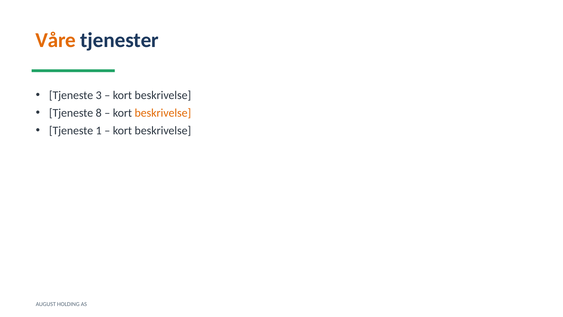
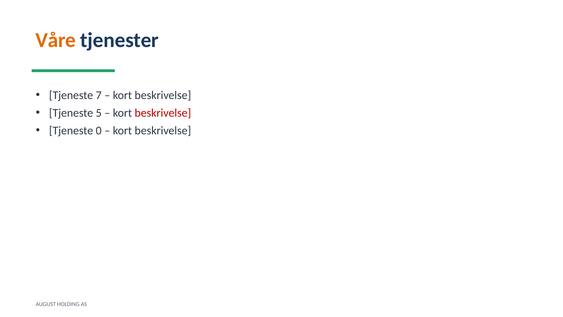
3: 3 -> 7
8: 8 -> 5
beskrivelse at (163, 113) colour: orange -> red
1: 1 -> 0
